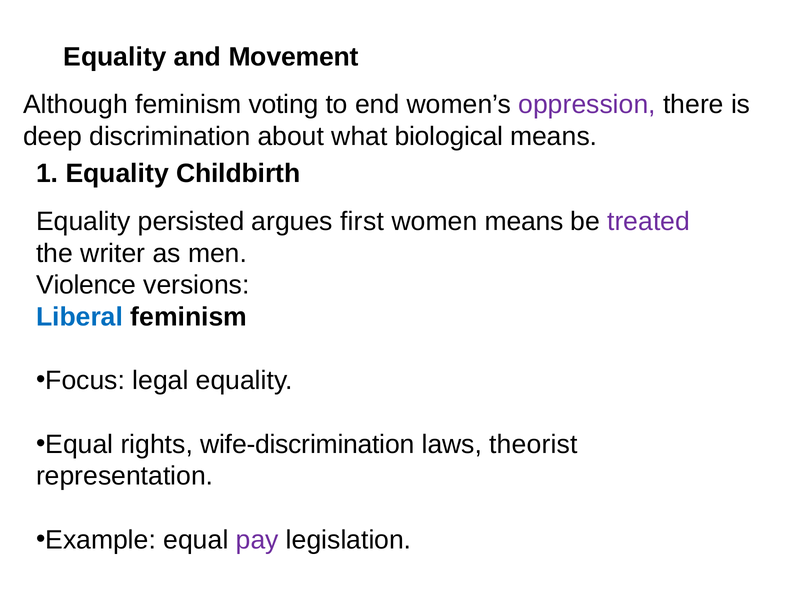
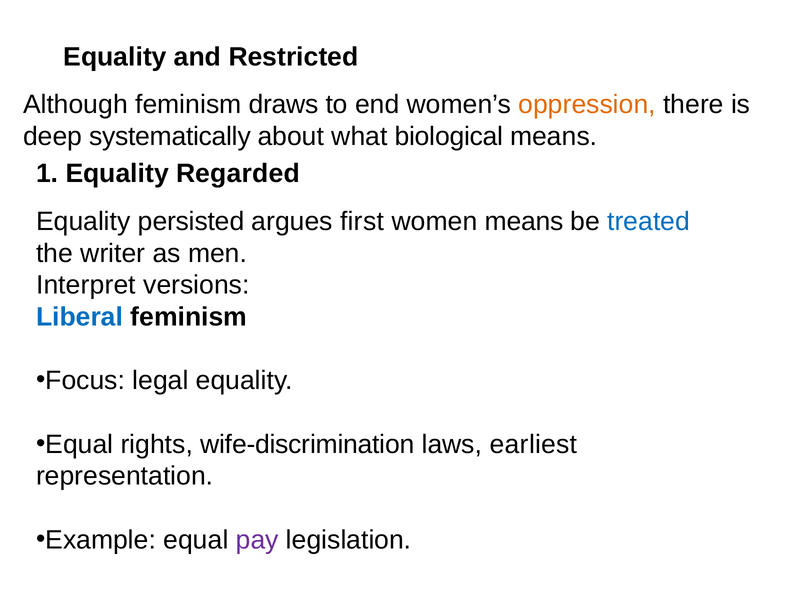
Movement: Movement -> Restricted
voting: voting -> draws
oppression colour: purple -> orange
discrimination: discrimination -> systematically
Childbirth: Childbirth -> Regarded
treated colour: purple -> blue
Violence: Violence -> Interpret
theorist: theorist -> earliest
